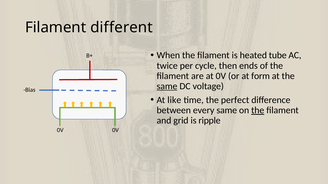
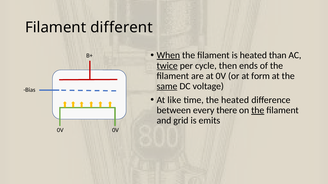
When underline: none -> present
tube: tube -> than
twice underline: none -> present
the perfect: perfect -> heated
every same: same -> there
ripple: ripple -> emits
